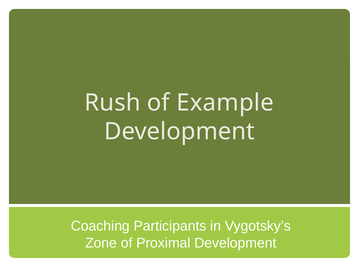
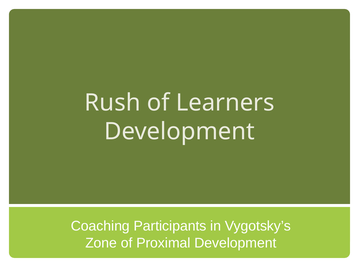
Example: Example -> Learners
